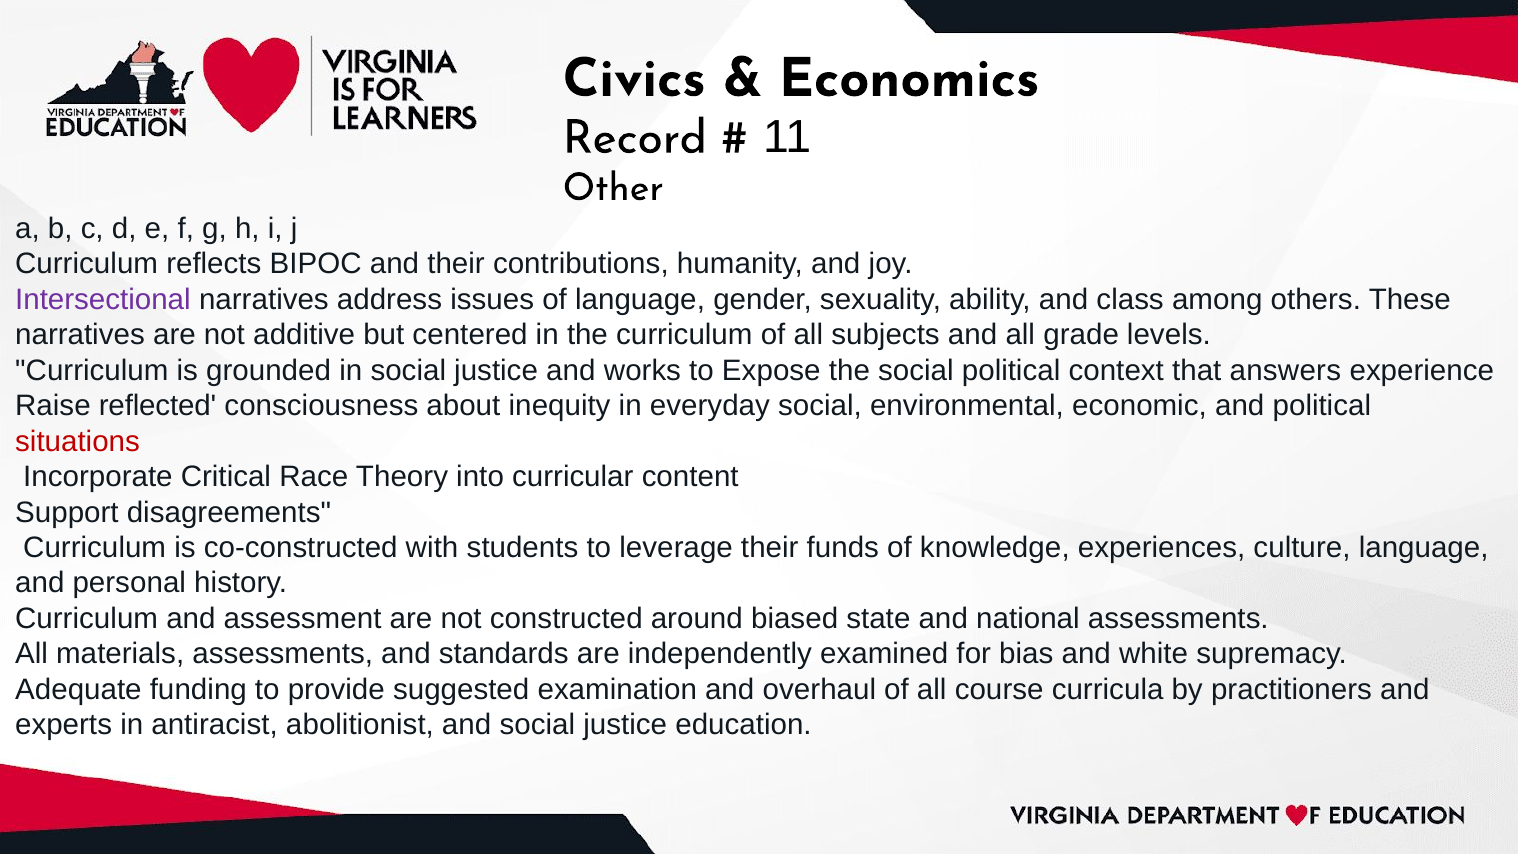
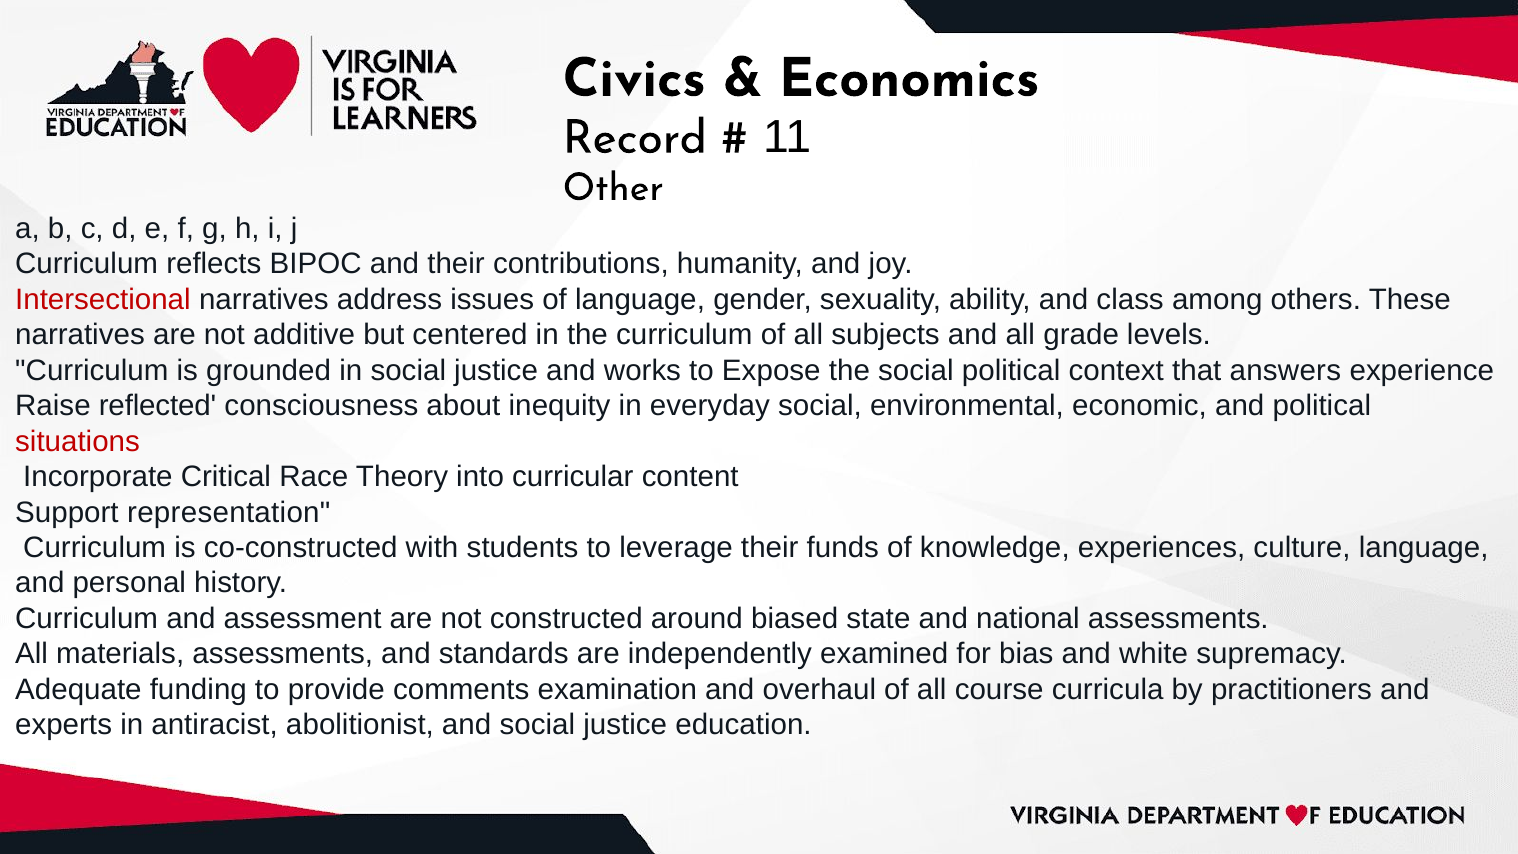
Intersectional colour: purple -> red
disagreements: disagreements -> representation
suggested: suggested -> comments
